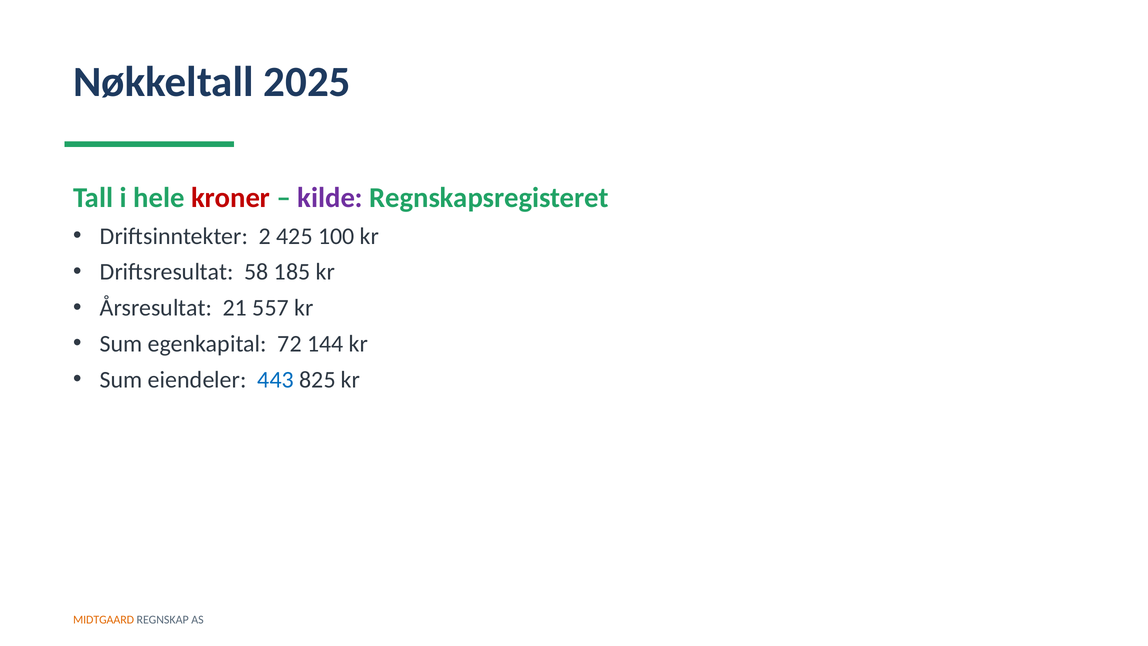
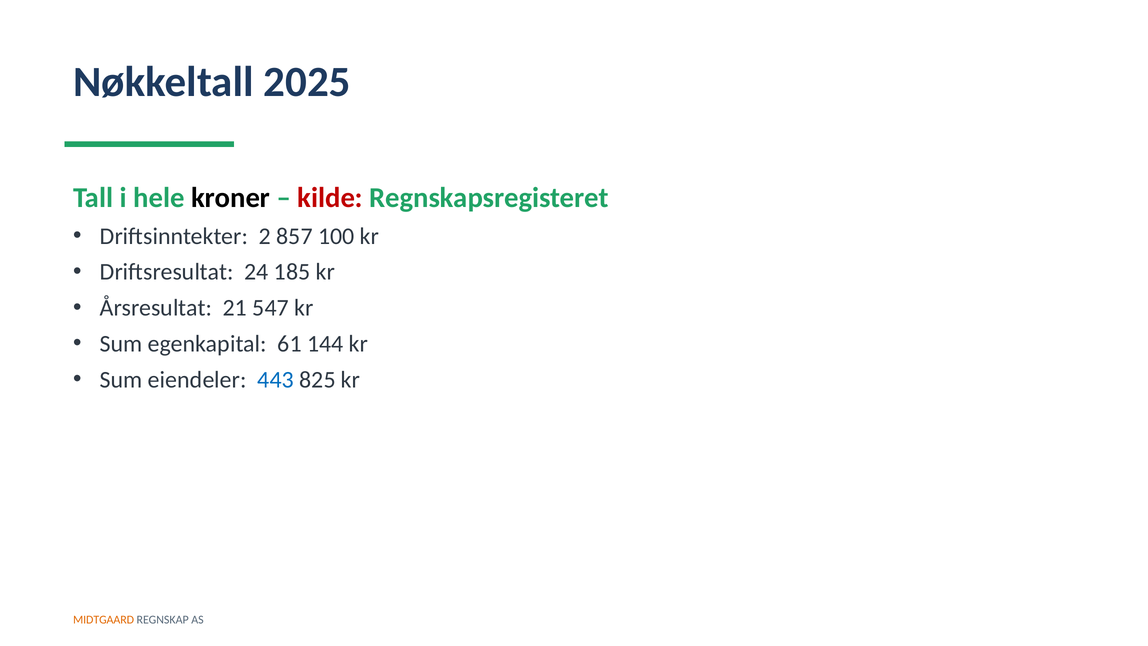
kroner colour: red -> black
kilde colour: purple -> red
425: 425 -> 857
58: 58 -> 24
557: 557 -> 547
72: 72 -> 61
